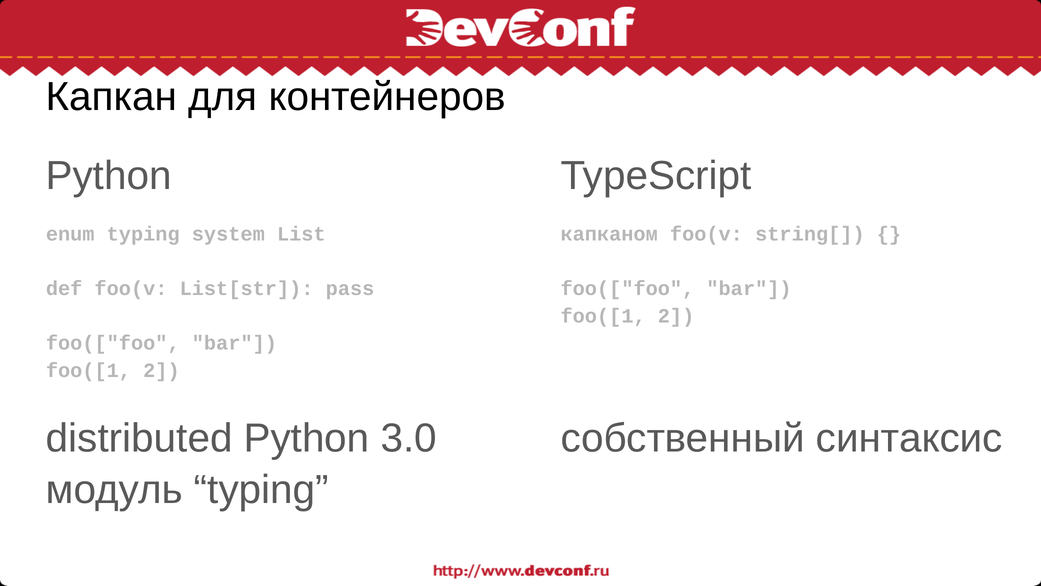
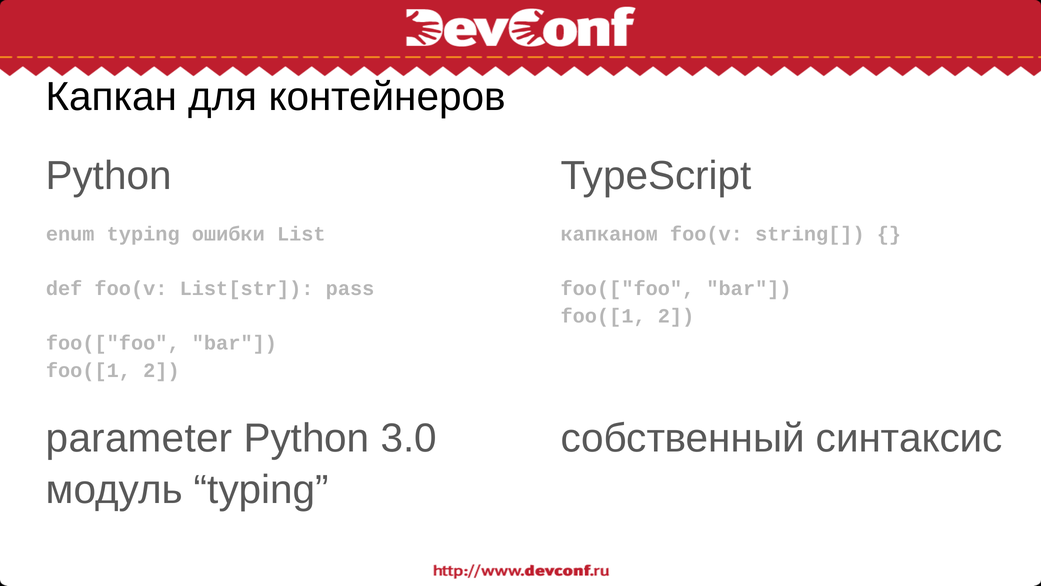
system: system -> ошибки
distributed: distributed -> parameter
